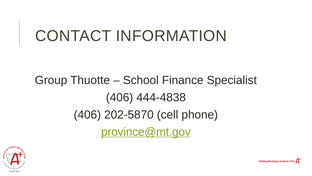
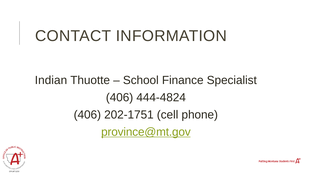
Group: Group -> Indian
444-4838: 444-4838 -> 444-4824
202-5870: 202-5870 -> 202-1751
